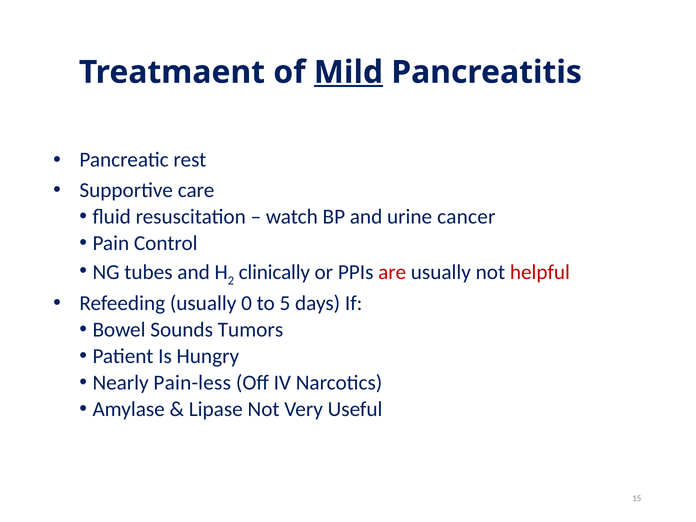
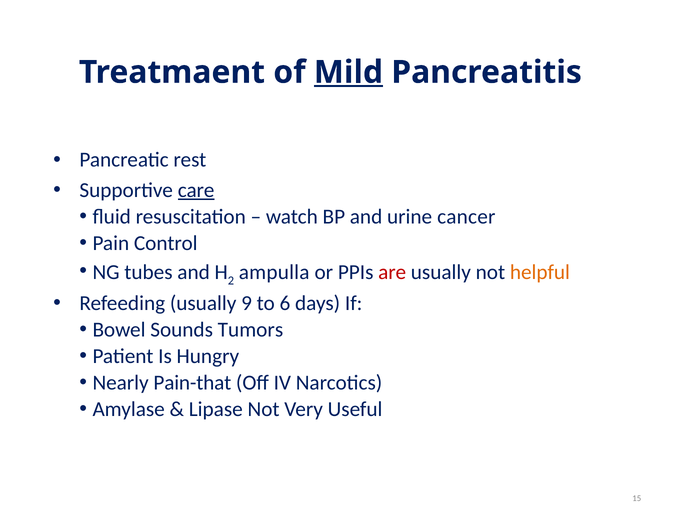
care underline: none -> present
clinically: clinically -> ampulla
helpful colour: red -> orange
0: 0 -> 9
5: 5 -> 6
Pain-less: Pain-less -> Pain-that
